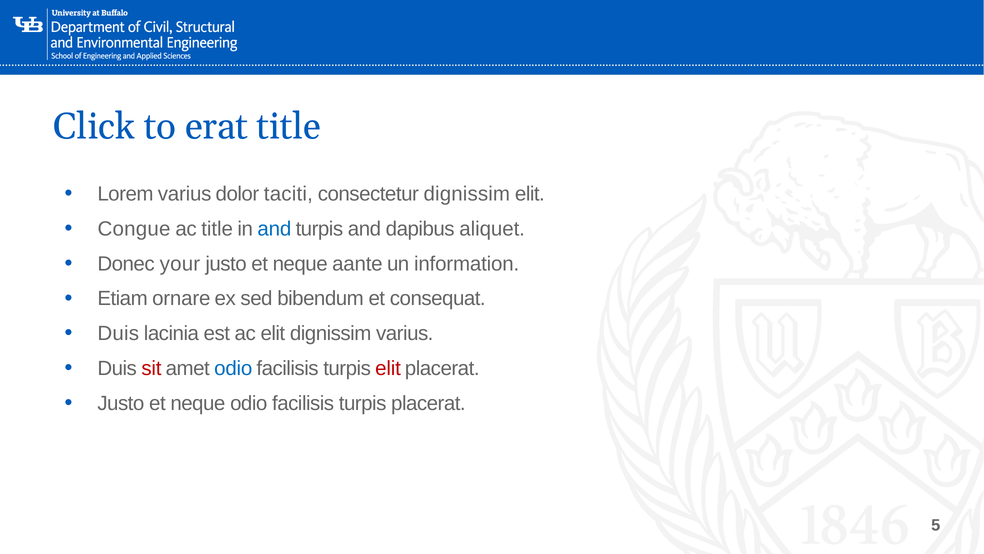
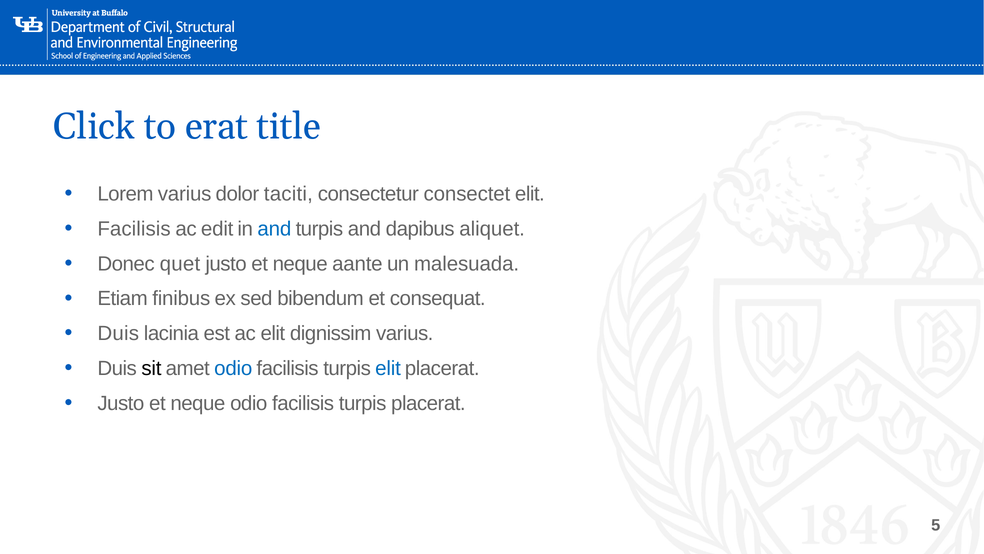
consectetur dignissim: dignissim -> consectet
Congue at (134, 229): Congue -> Facilisis
ac title: title -> edit
your: your -> quet
information: information -> malesuada
ornare: ornare -> finibus
sit colour: red -> black
elit at (388, 368) colour: red -> blue
